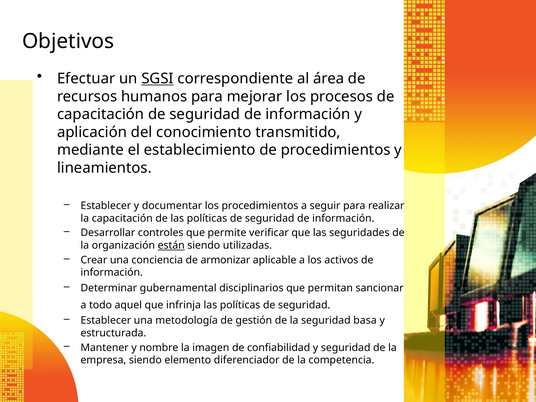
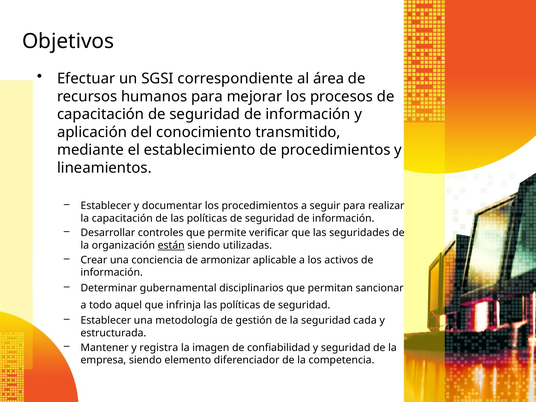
SGSI underline: present -> none
basa: basa -> cada
nombre: nombre -> registra
